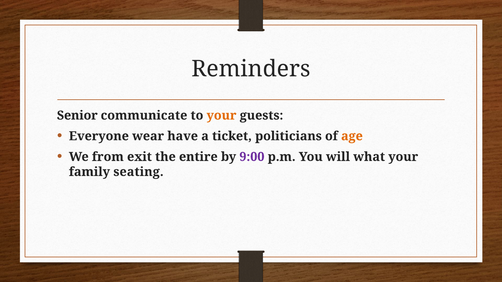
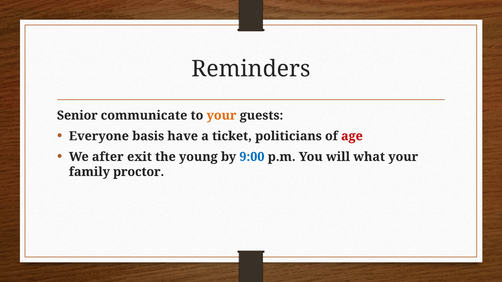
wear: wear -> basis
age colour: orange -> red
from: from -> after
entire: entire -> young
9:00 colour: purple -> blue
seating: seating -> proctor
